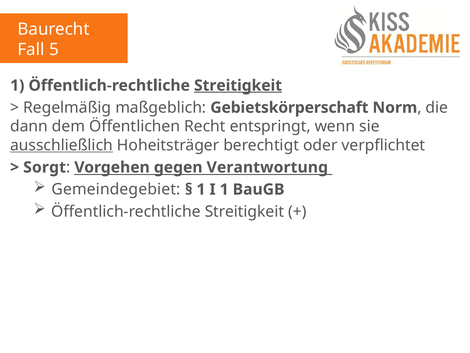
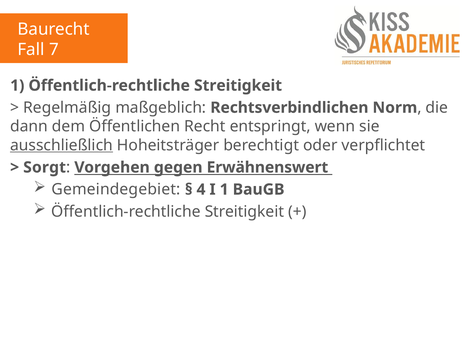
5: 5 -> 7
Streitigkeit at (238, 85) underline: present -> none
Gebietskörperschaft: Gebietskörperschaft -> Rechtsverbindlichen
Verantwortung: Verantwortung -> Erwähnenswert
1 at (201, 189): 1 -> 4
